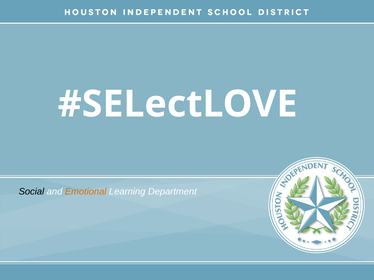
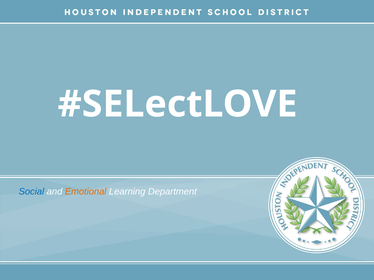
Social colour: black -> blue
